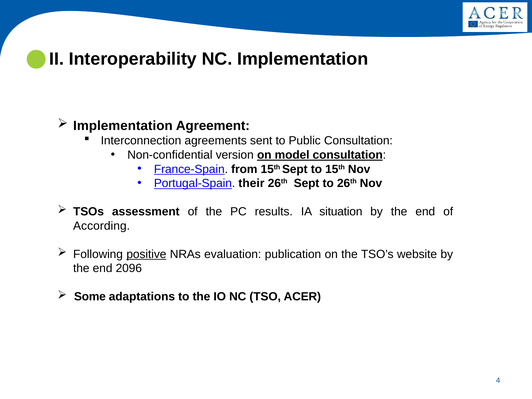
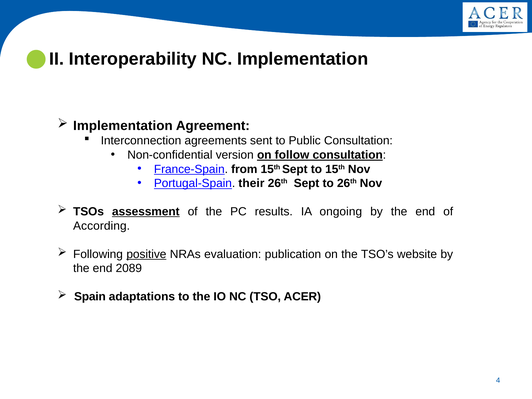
model: model -> follow
assessment underline: none -> present
situation: situation -> ongoing
2096: 2096 -> 2089
Some: Some -> Spain
